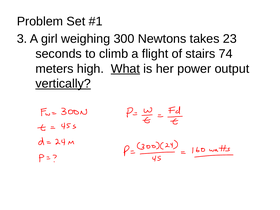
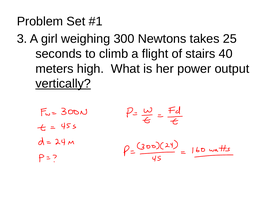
23: 23 -> 25
74: 74 -> 40
What underline: present -> none
